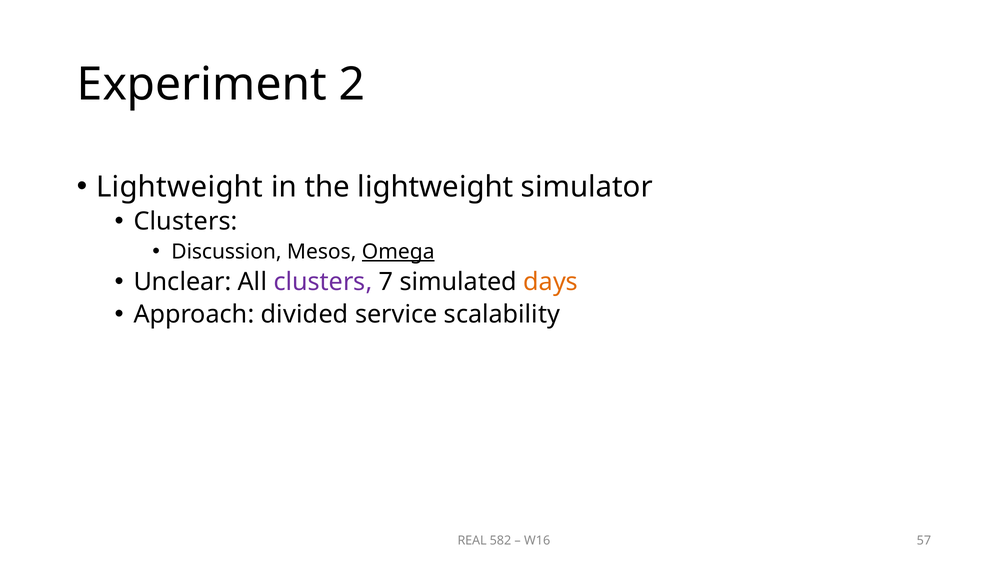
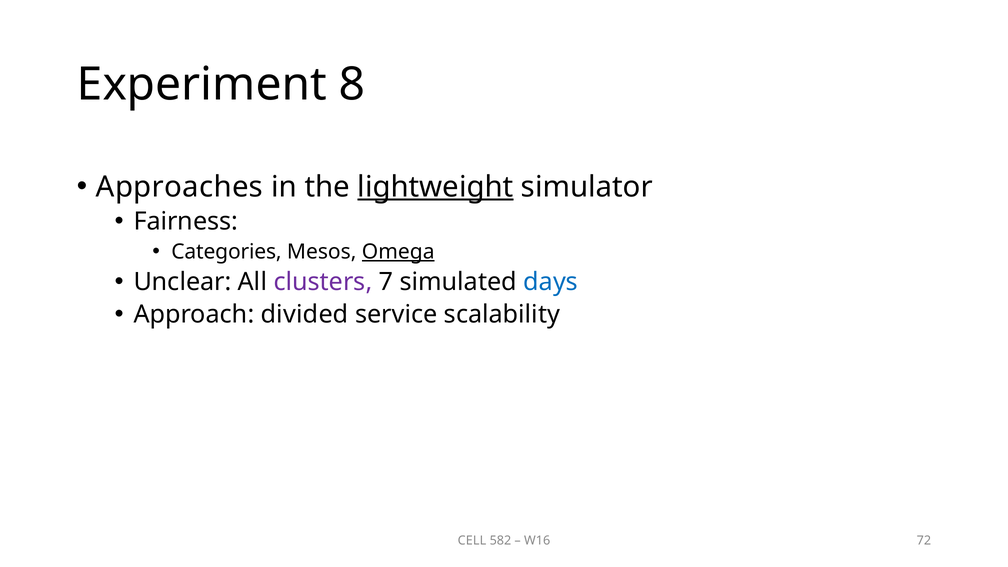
2: 2 -> 8
Lightweight at (179, 187): Lightweight -> Approaches
lightweight at (435, 187) underline: none -> present
Clusters at (186, 222): Clusters -> Fairness
Discussion: Discussion -> Categories
days colour: orange -> blue
REAL: REAL -> CELL
57: 57 -> 72
